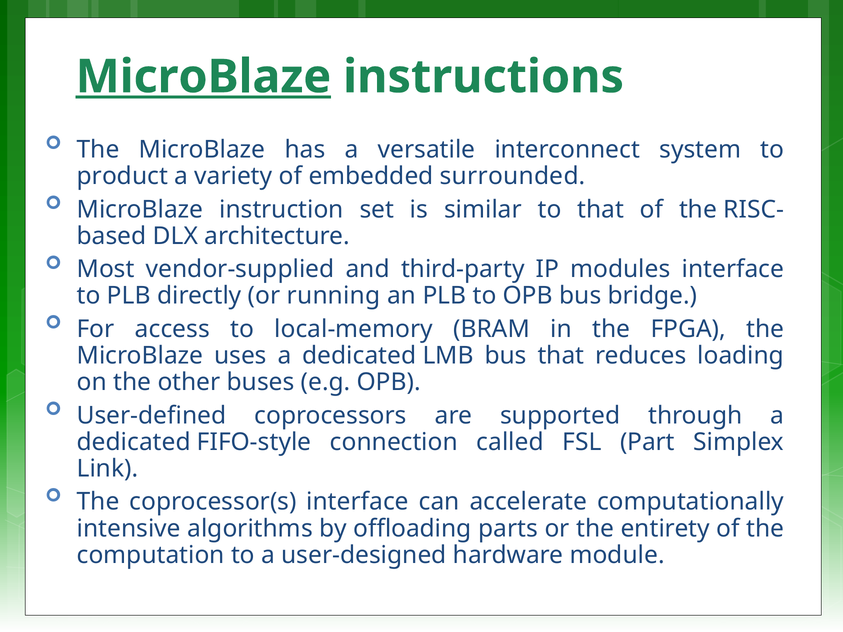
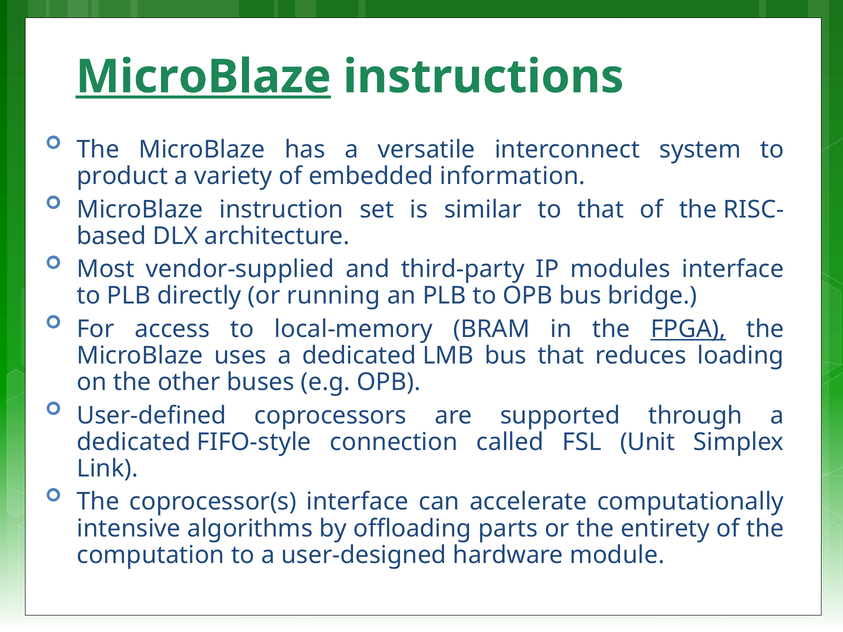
surrounded: surrounded -> information
FPGA underline: none -> present
Part: Part -> Unit
